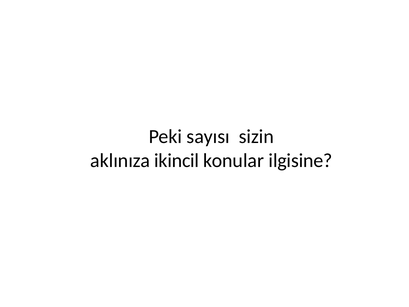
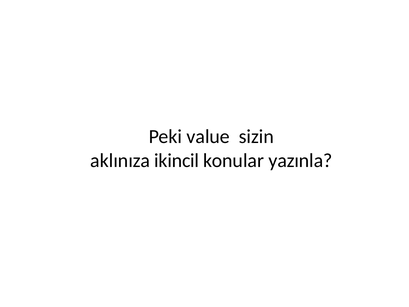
sayısı: sayısı -> value
ilgisine: ilgisine -> yazınla
